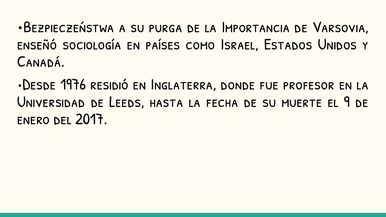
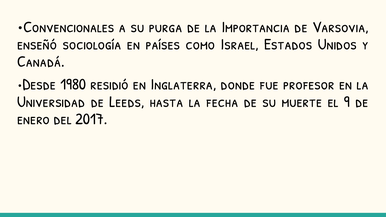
Bezpieczeństwa: Bezpieczeństwa -> Convencionales
1976: 1976 -> 1980
